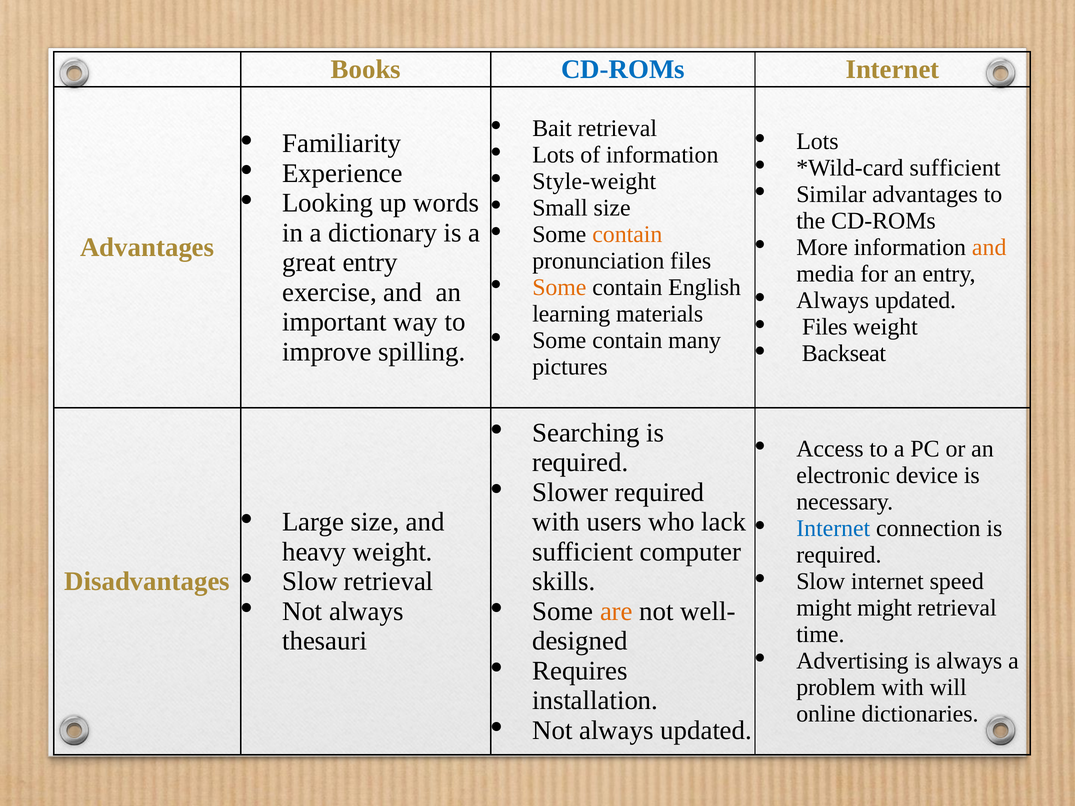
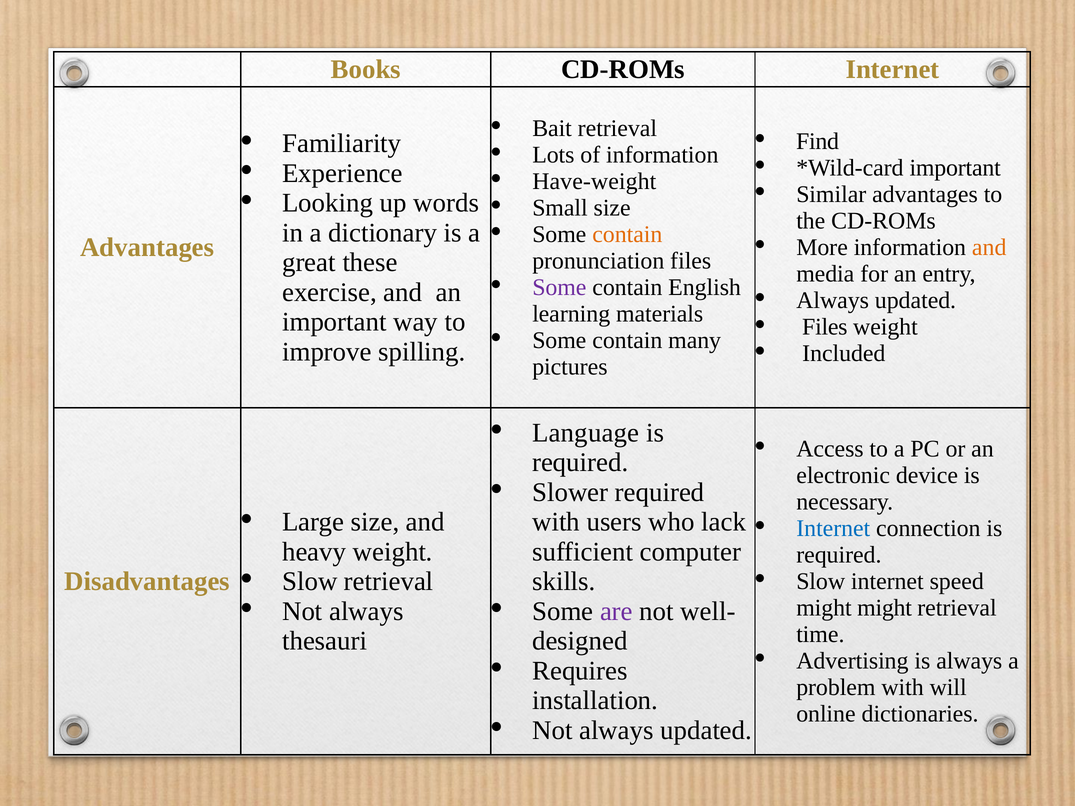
CD-ROMs at (623, 70) colour: blue -> black
Lots at (817, 141): Lots -> Find
sufficient at (955, 168): sufficient -> important
Style-weight: Style-weight -> Have-weight
great entry: entry -> these
Some at (559, 287) colour: orange -> purple
Backseat: Backseat -> Included
Searching: Searching -> Language
are colour: orange -> purple
